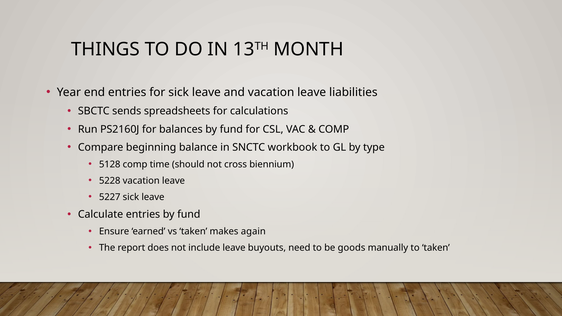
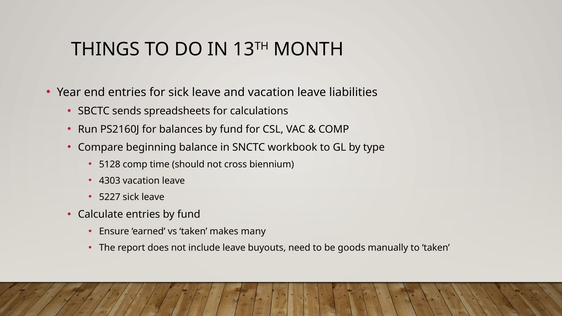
5228: 5228 -> 4303
again: again -> many
